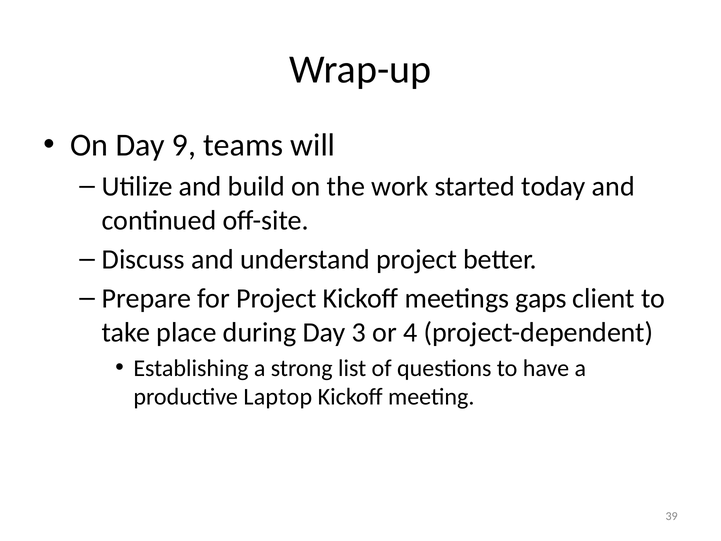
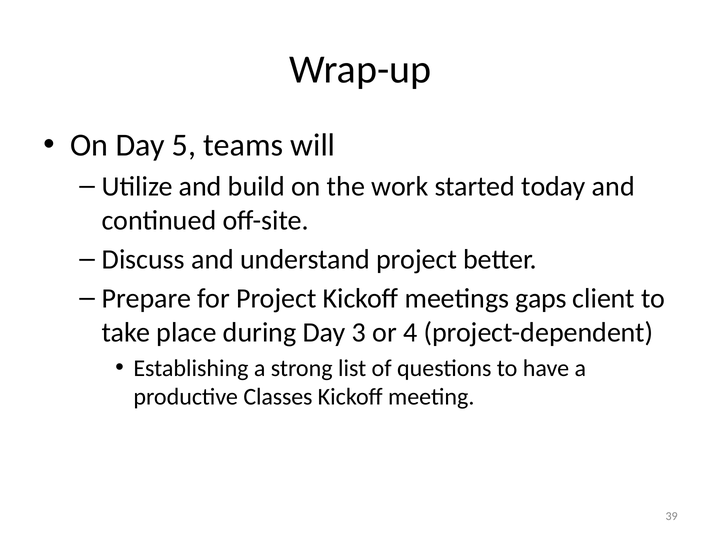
9: 9 -> 5
Laptop: Laptop -> Classes
